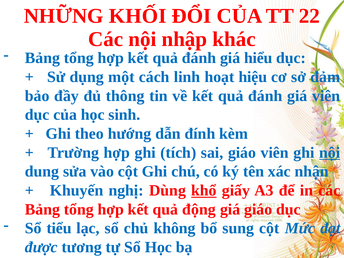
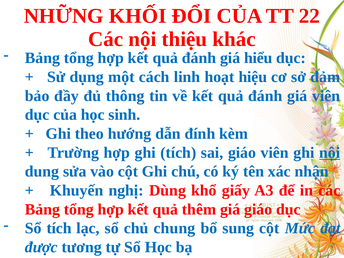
nhập: nhập -> thiệu
khổ underline: present -> none
động: động -> thêm
Sổ tiểu: tiểu -> tích
không: không -> chung
